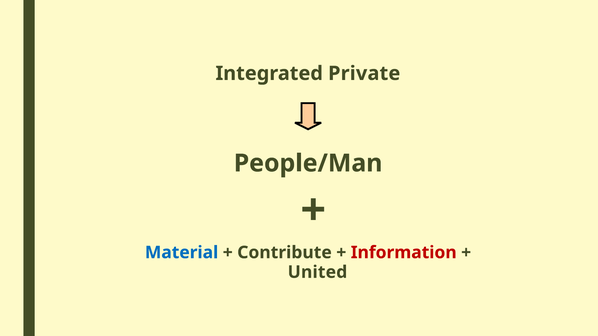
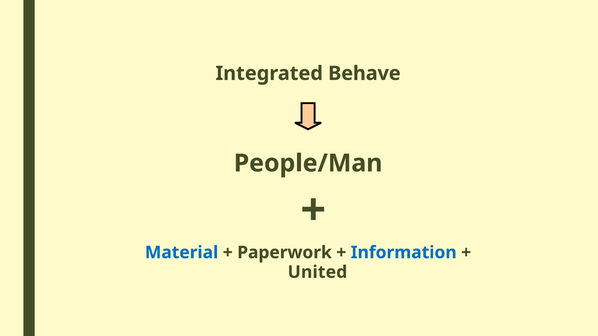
Private: Private -> Behave
Contribute: Contribute -> Paperwork
Information colour: red -> blue
